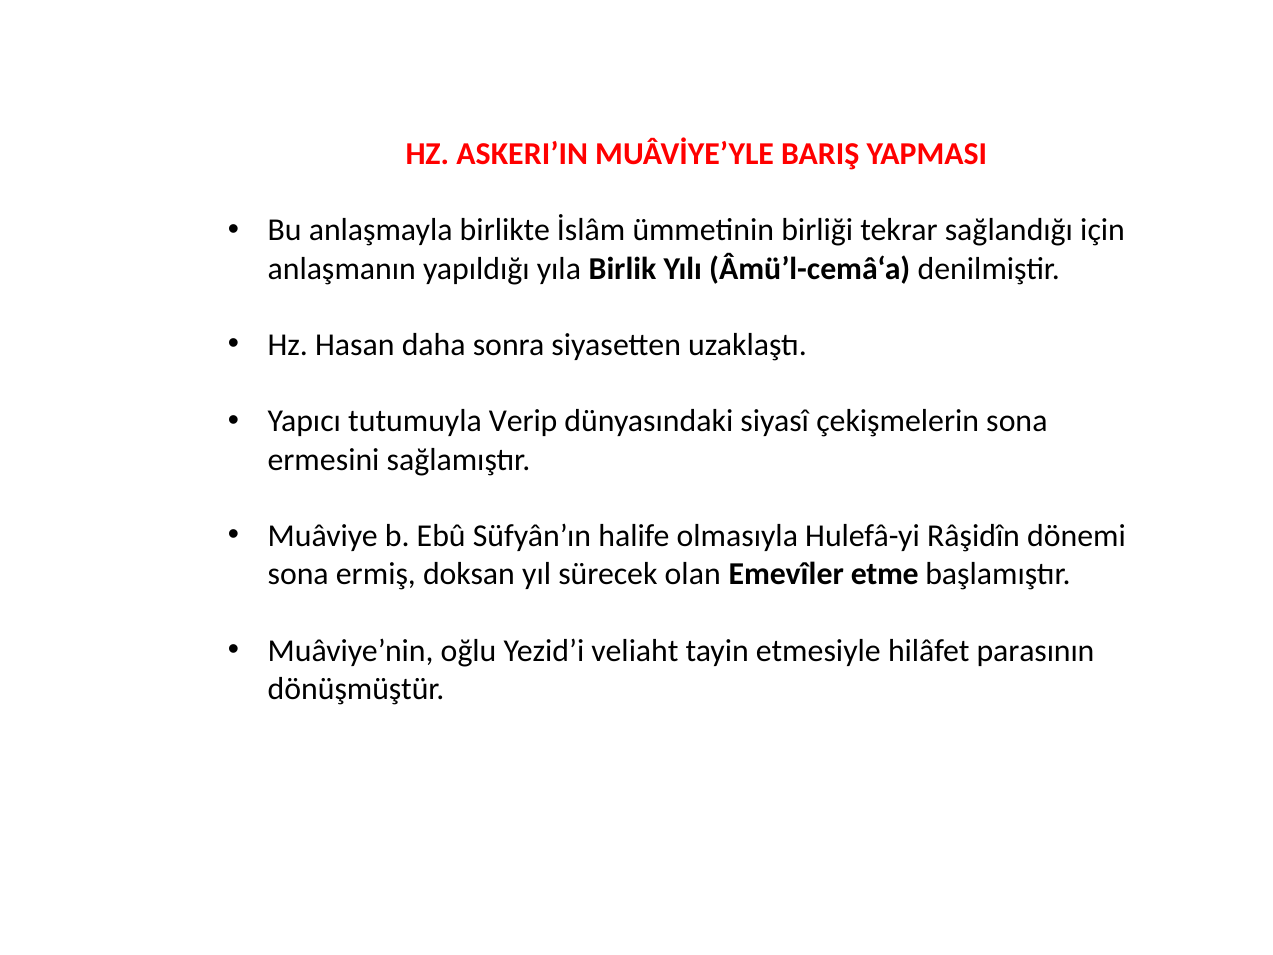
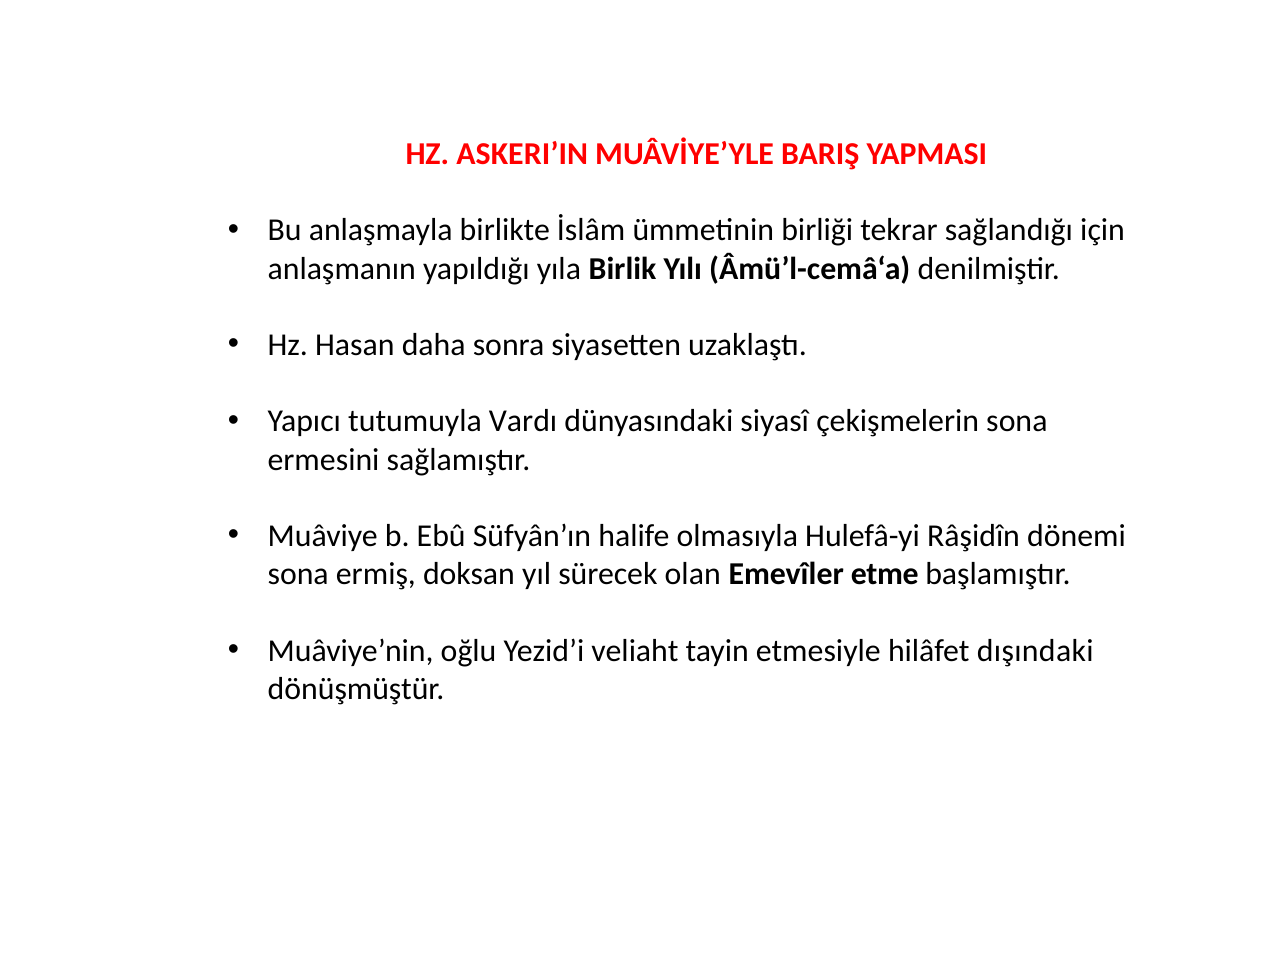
Verip: Verip -> Vardı
parasının: parasının -> dışındaki
